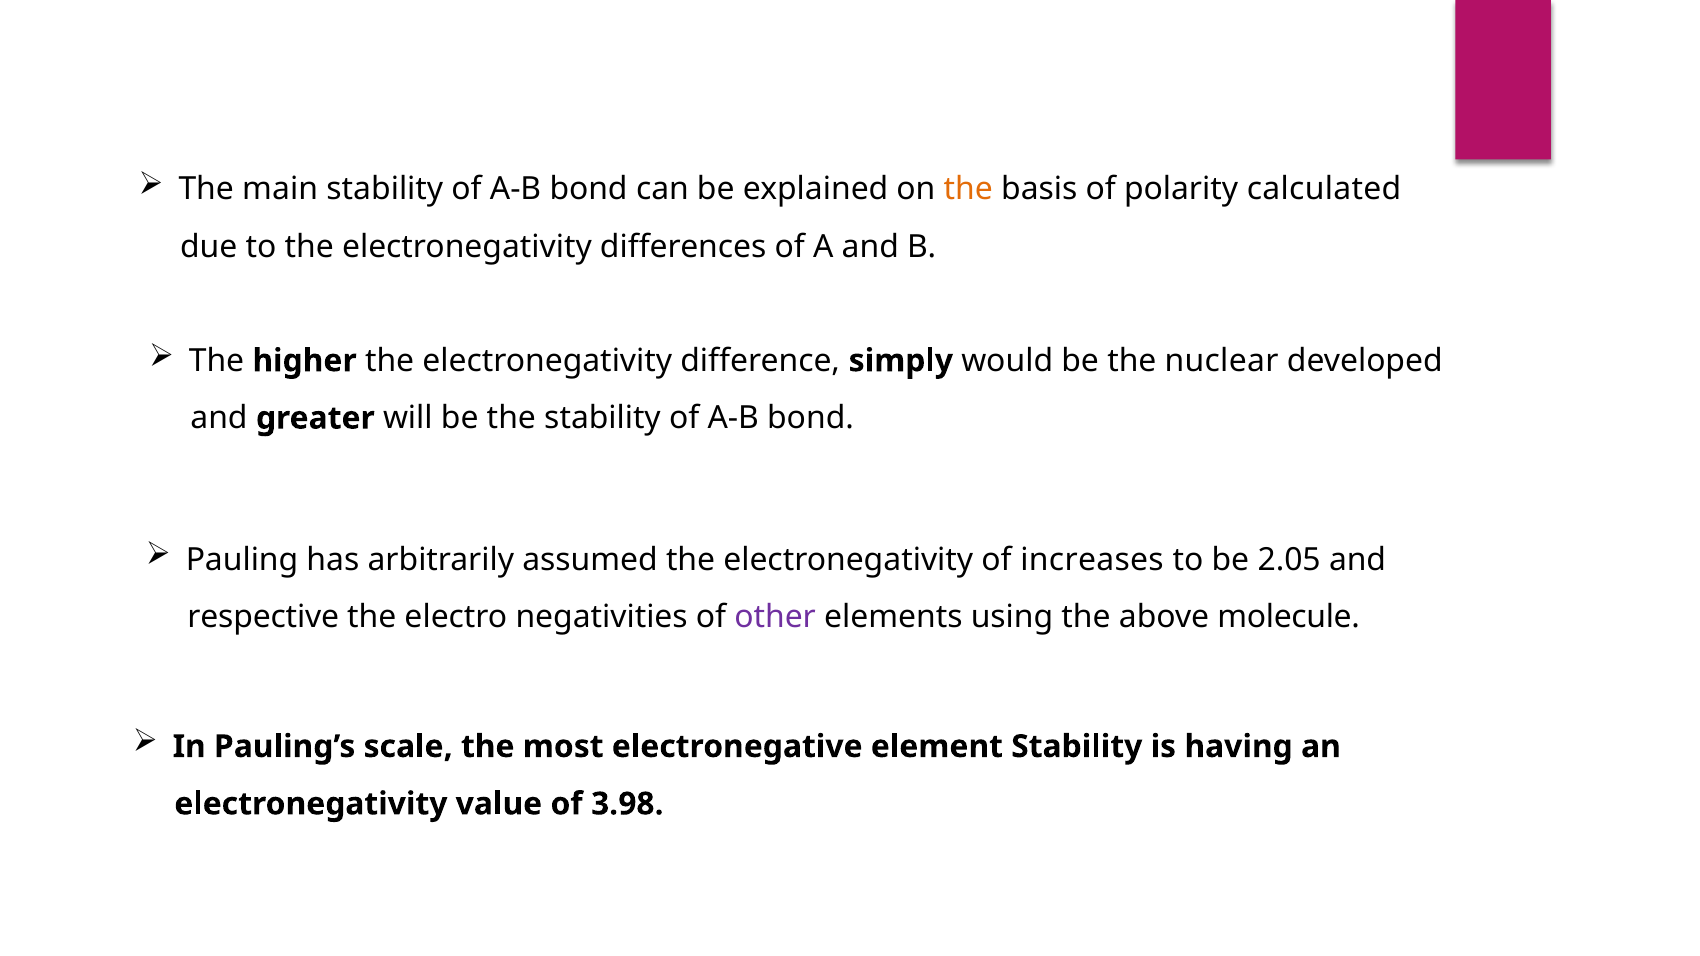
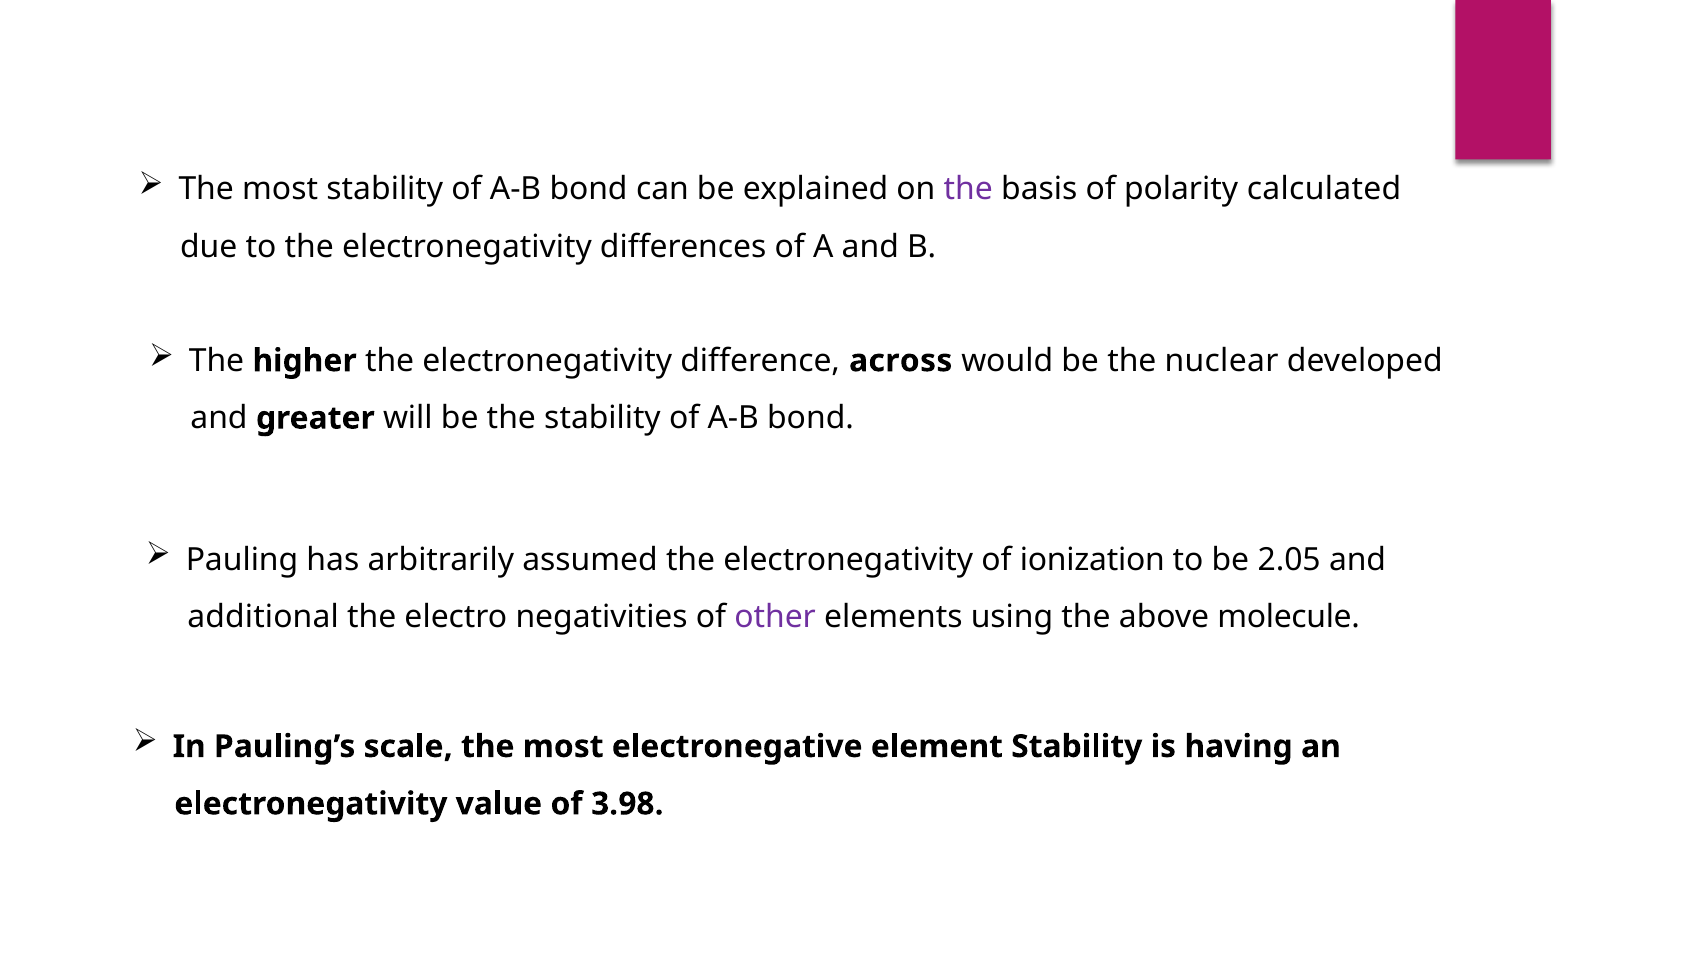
main at (280, 190): main -> most
the at (968, 190) colour: orange -> purple
simply: simply -> across
increases: increases -> ionization
respective: respective -> additional
